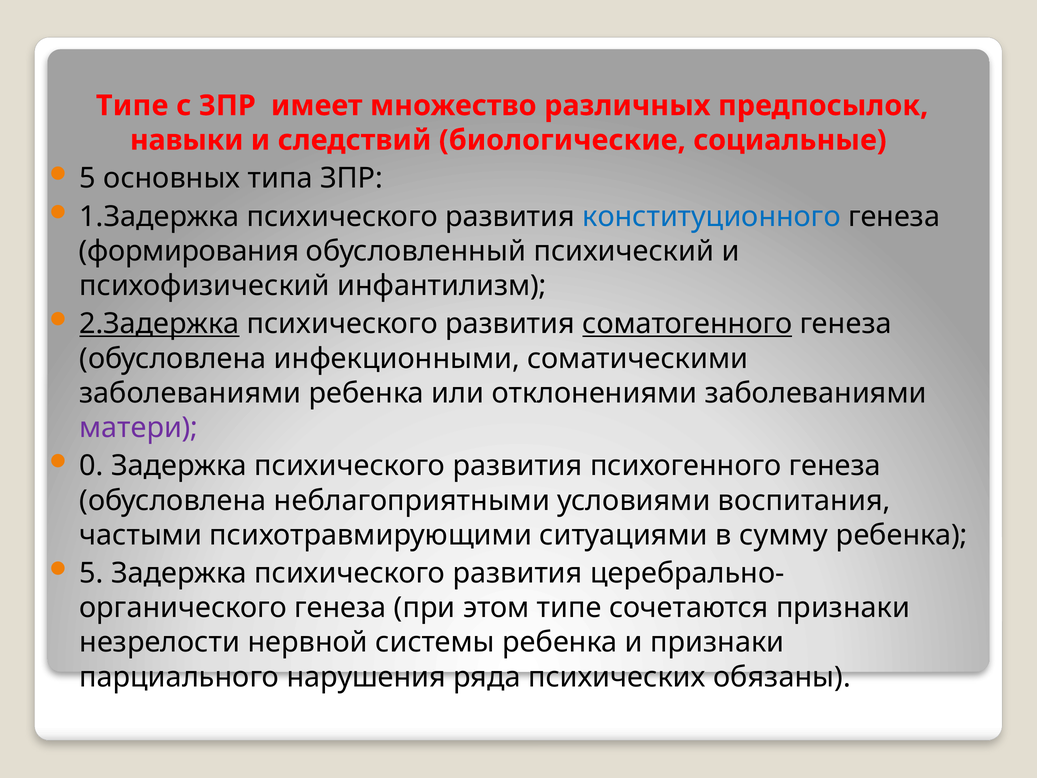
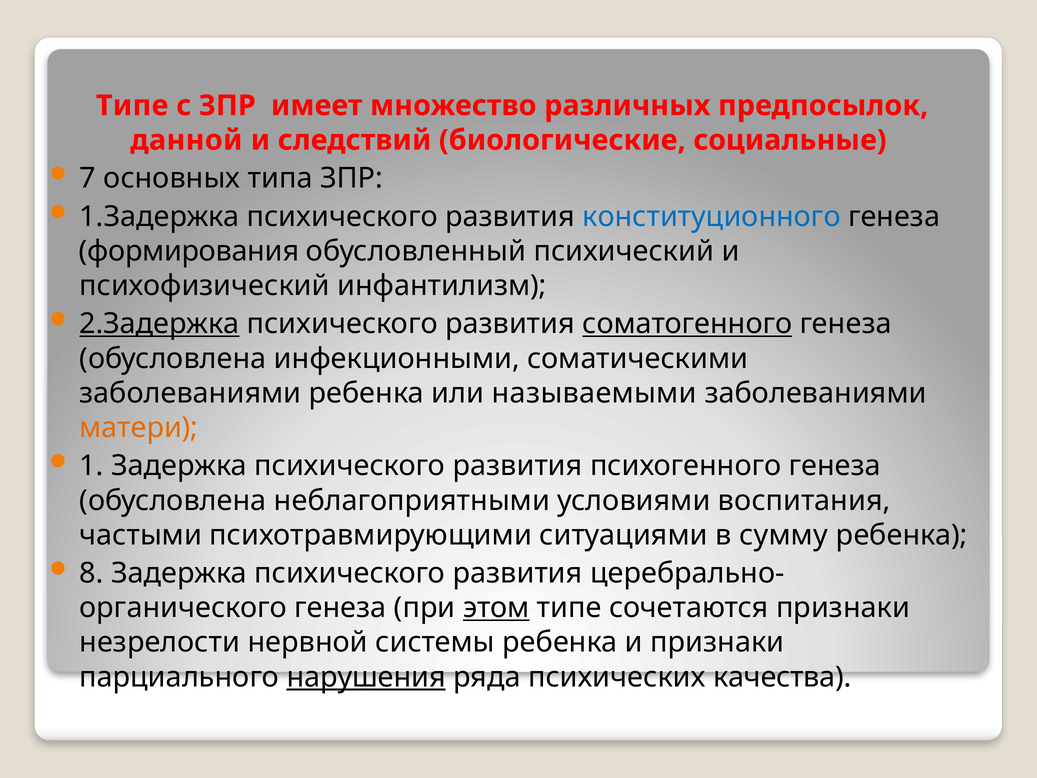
навыки: навыки -> данной
5 at (88, 178): 5 -> 7
отклонениями: отклонениями -> называемыми
матери colour: purple -> orange
0: 0 -> 1
5 at (91, 573): 5 -> 8
этом underline: none -> present
нарушения underline: none -> present
обязаны: обязаны -> качества
